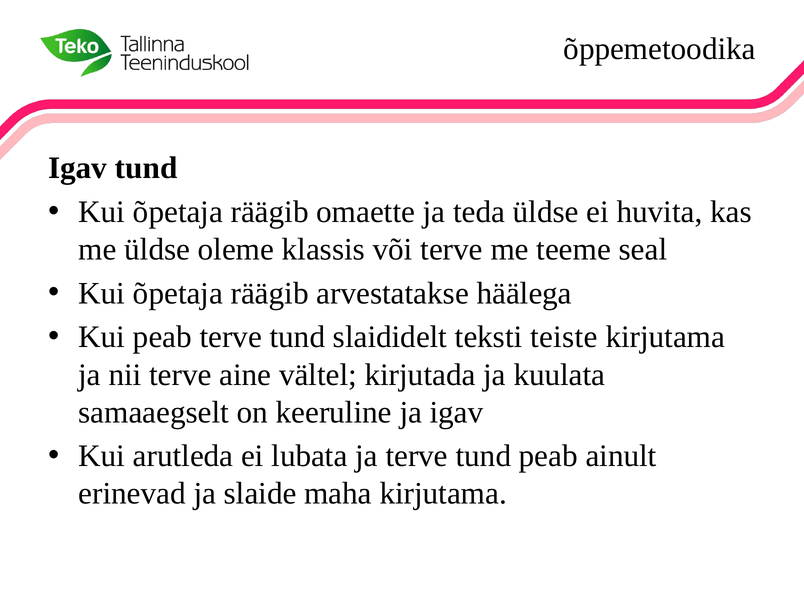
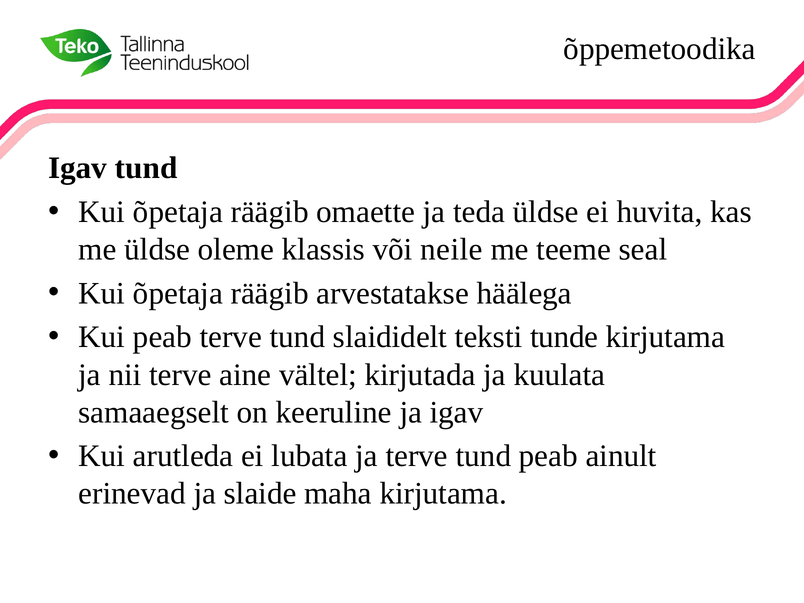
või terve: terve -> neile
teiste: teiste -> tunde
